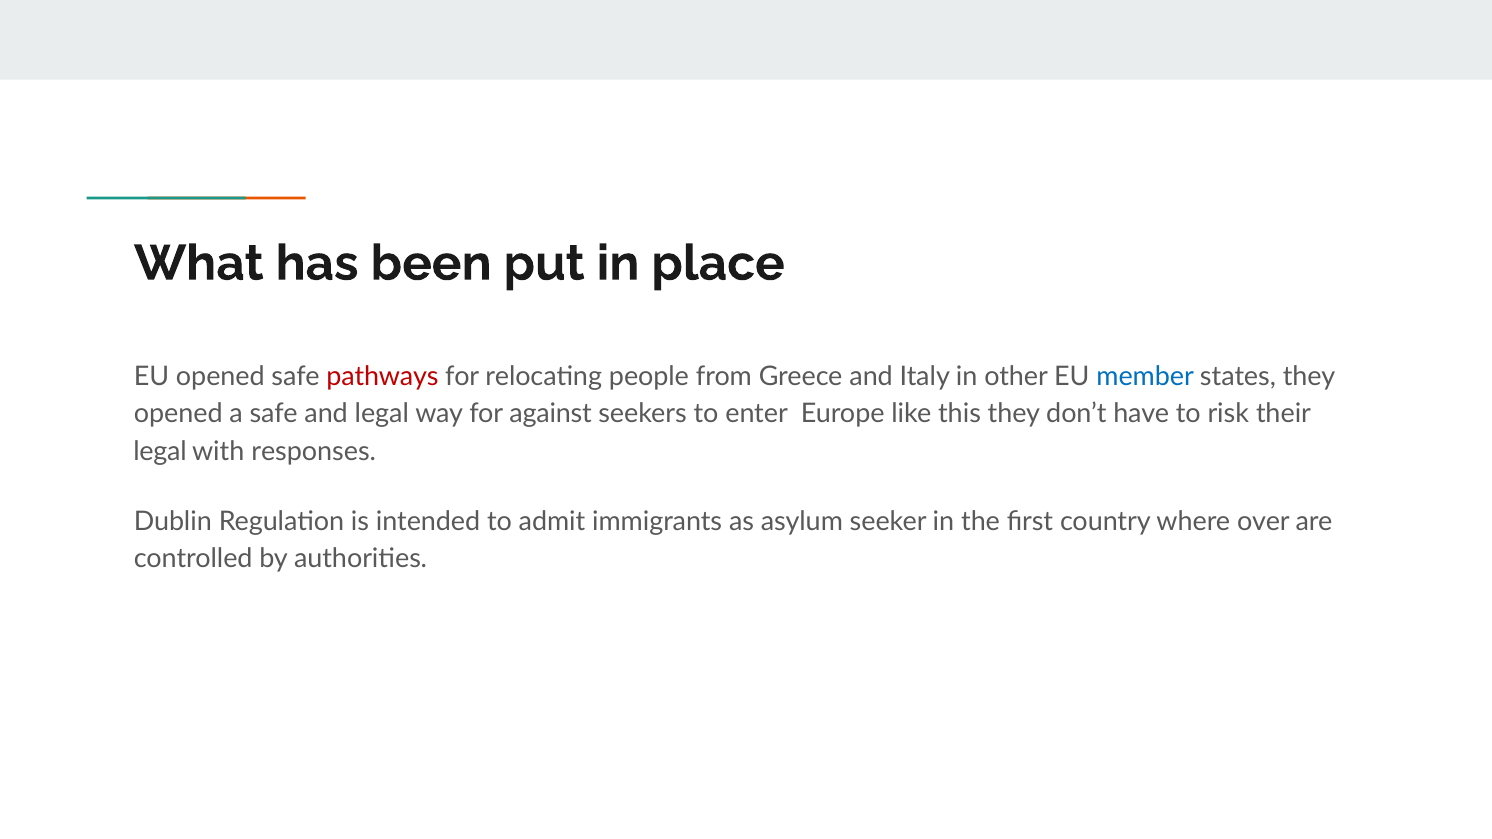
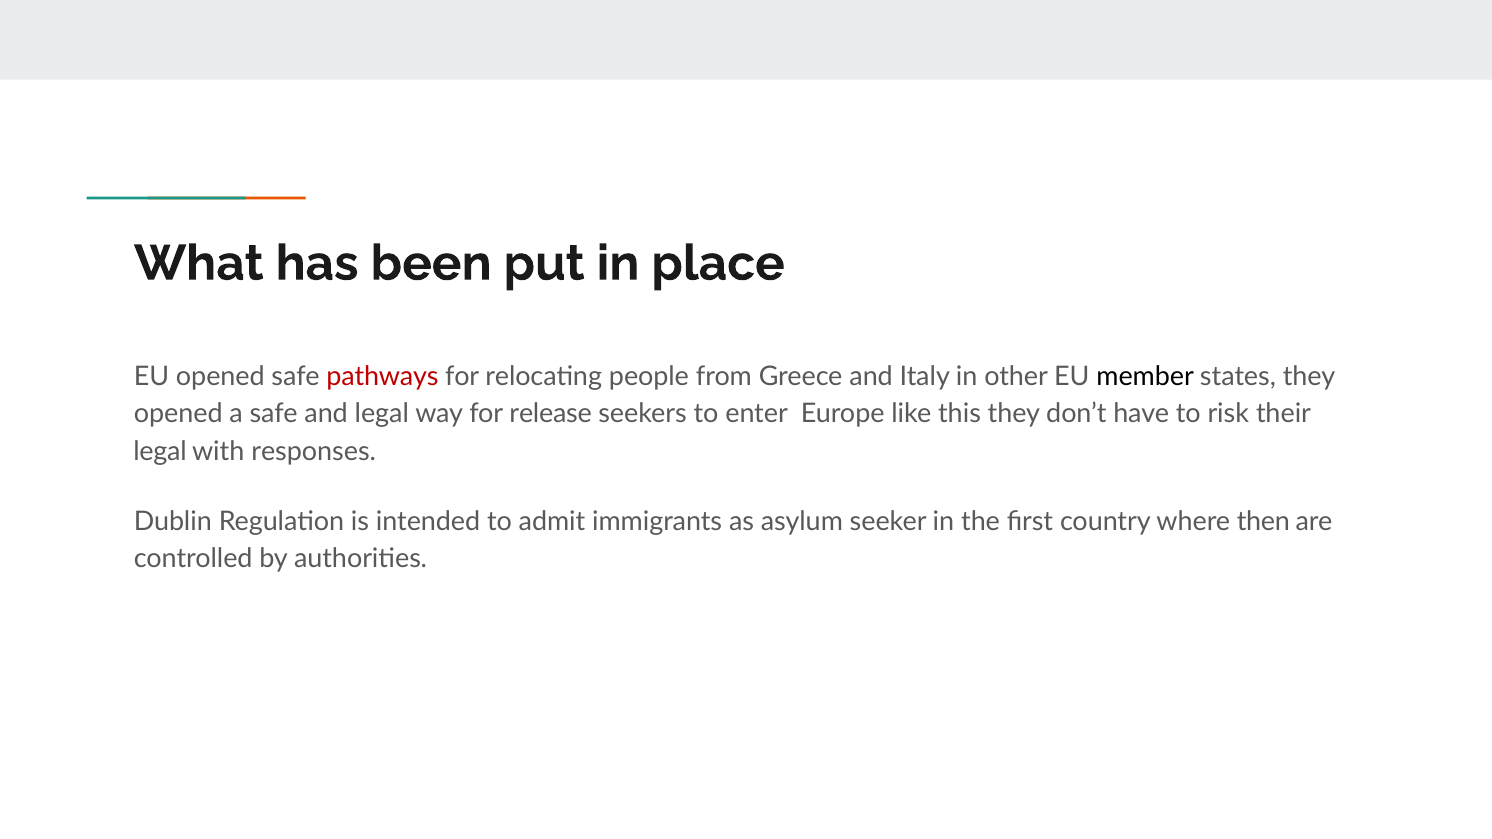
member colour: blue -> black
against: against -> release
over: over -> then
